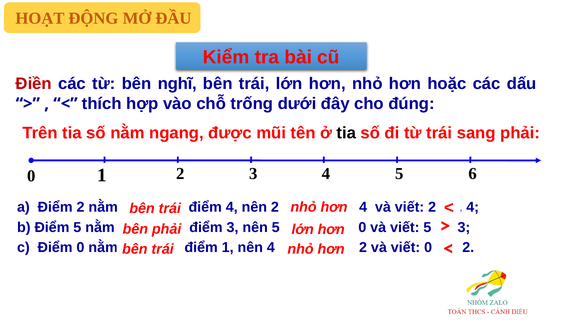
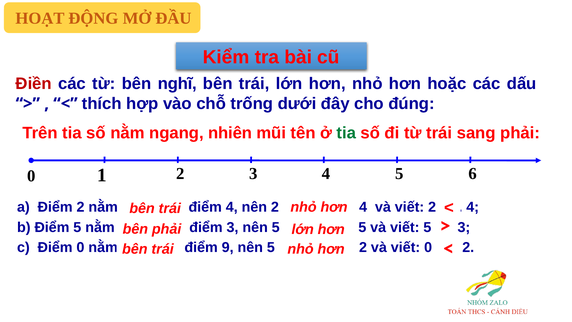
được: được -> nhiên
tia at (346, 133) colour: black -> green
0 at (362, 227): 0 -> 5
điểm 1: 1 -> 9
4 at (271, 247): 4 -> 5
